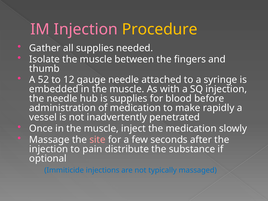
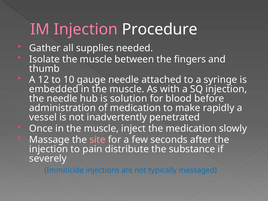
Procedure colour: yellow -> white
52: 52 -> 12
12: 12 -> 10
is supplies: supplies -> solution
optional: optional -> severely
